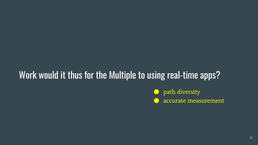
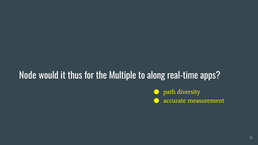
Work: Work -> Node
using: using -> along
